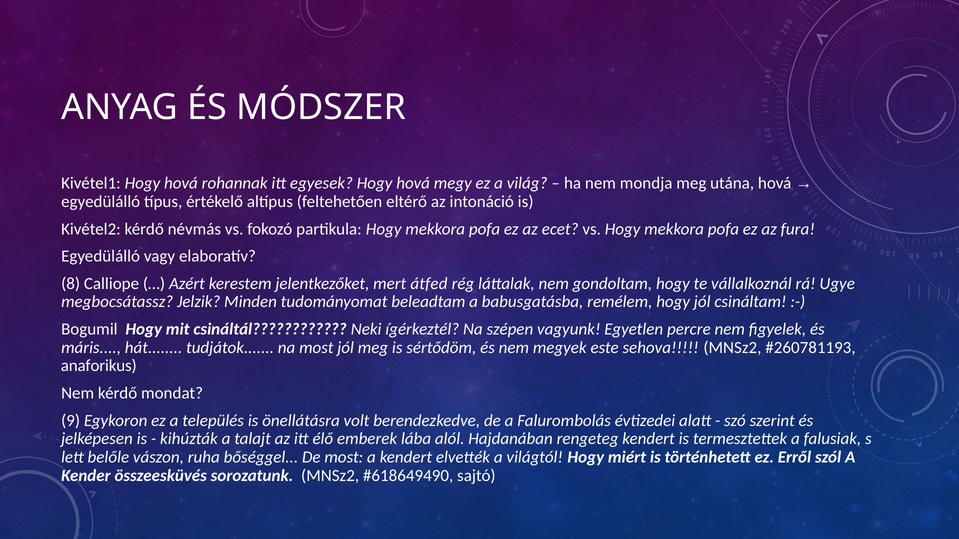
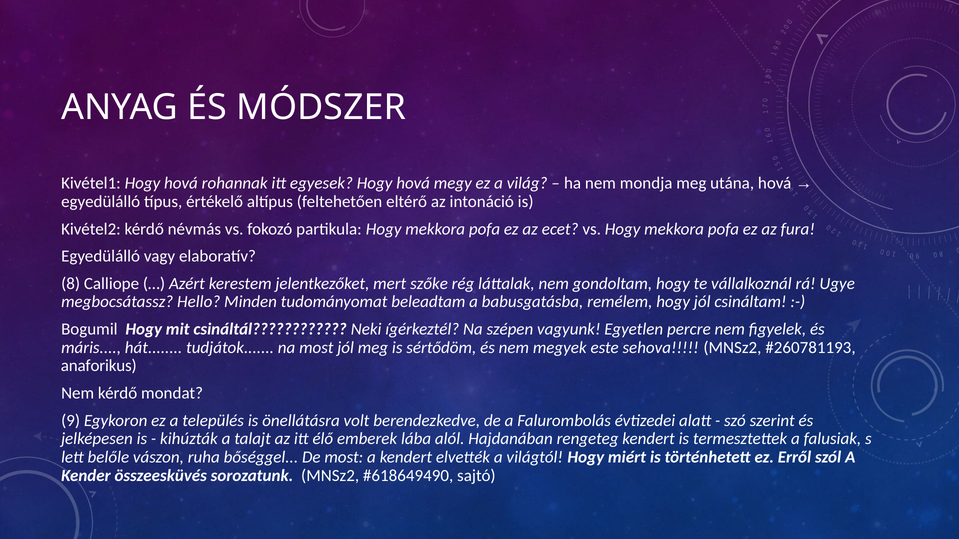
átfed: átfed -> szőke
Jelzik: Jelzik -> Hello
